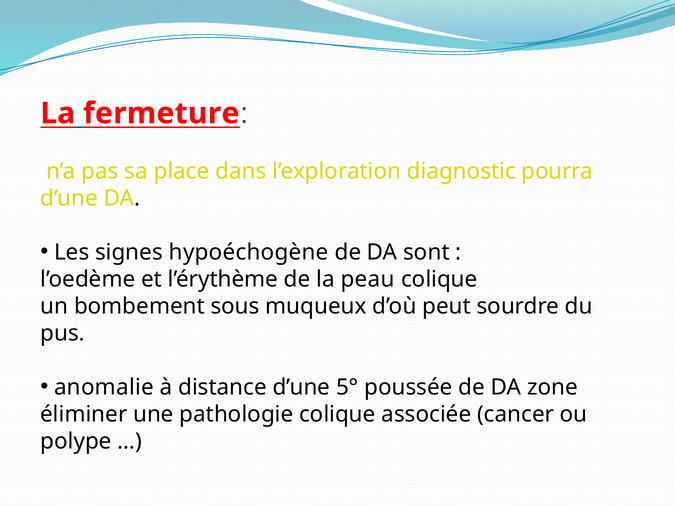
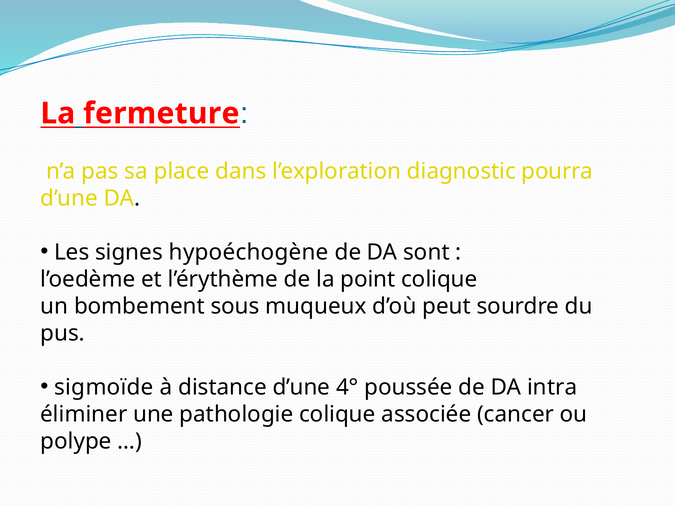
peau: peau -> point
anomalie: anomalie -> sigmoïde
5°: 5° -> 4°
zone: zone -> intra
